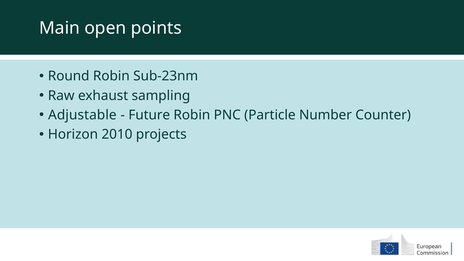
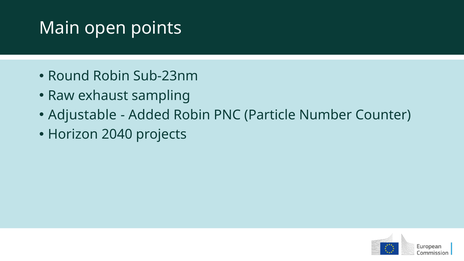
Future: Future -> Added
2010: 2010 -> 2040
